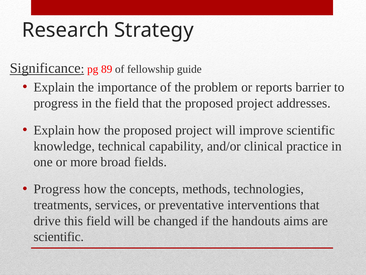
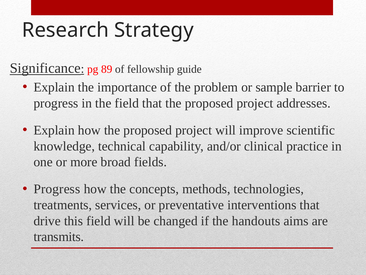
reports: reports -> sample
scientific at (59, 236): scientific -> transmits
